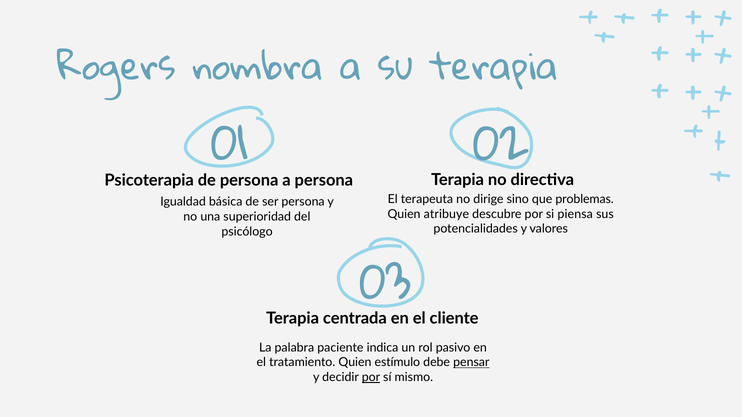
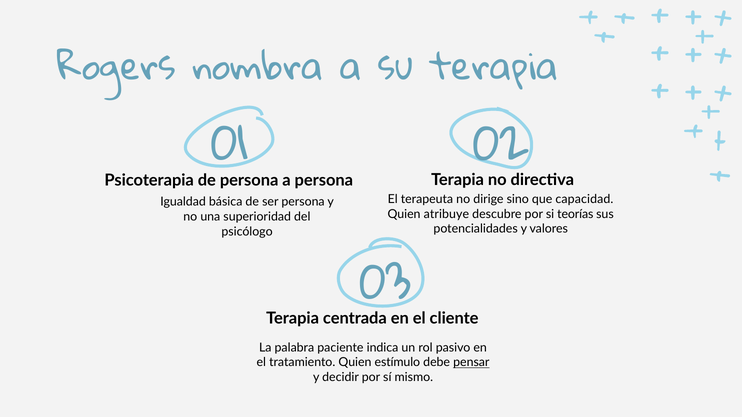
problemas: problemas -> capacidad
piensa: piensa -> teorías
por at (371, 378) underline: present -> none
